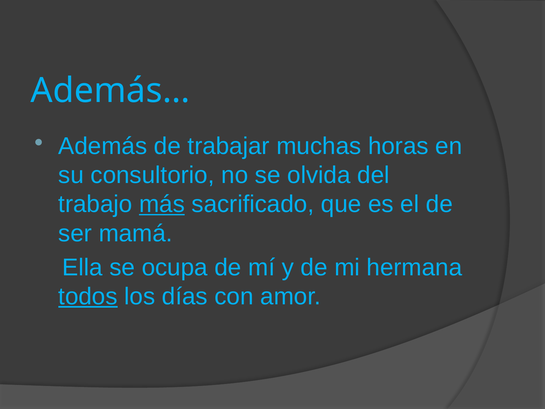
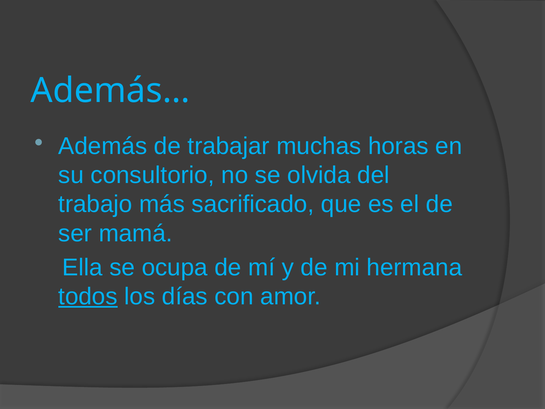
más underline: present -> none
